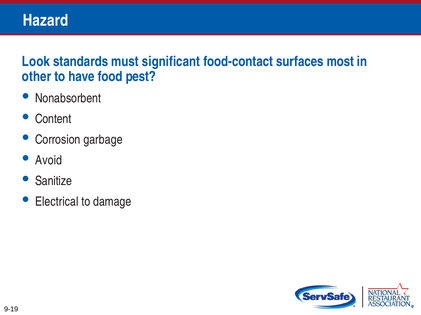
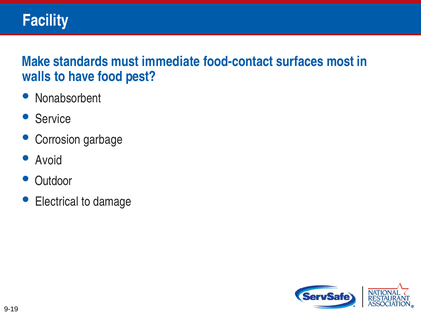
Hazard: Hazard -> Facility
Look: Look -> Make
significant: significant -> immediate
other: other -> walls
Content: Content -> Service
Sanitize: Sanitize -> Outdoor
